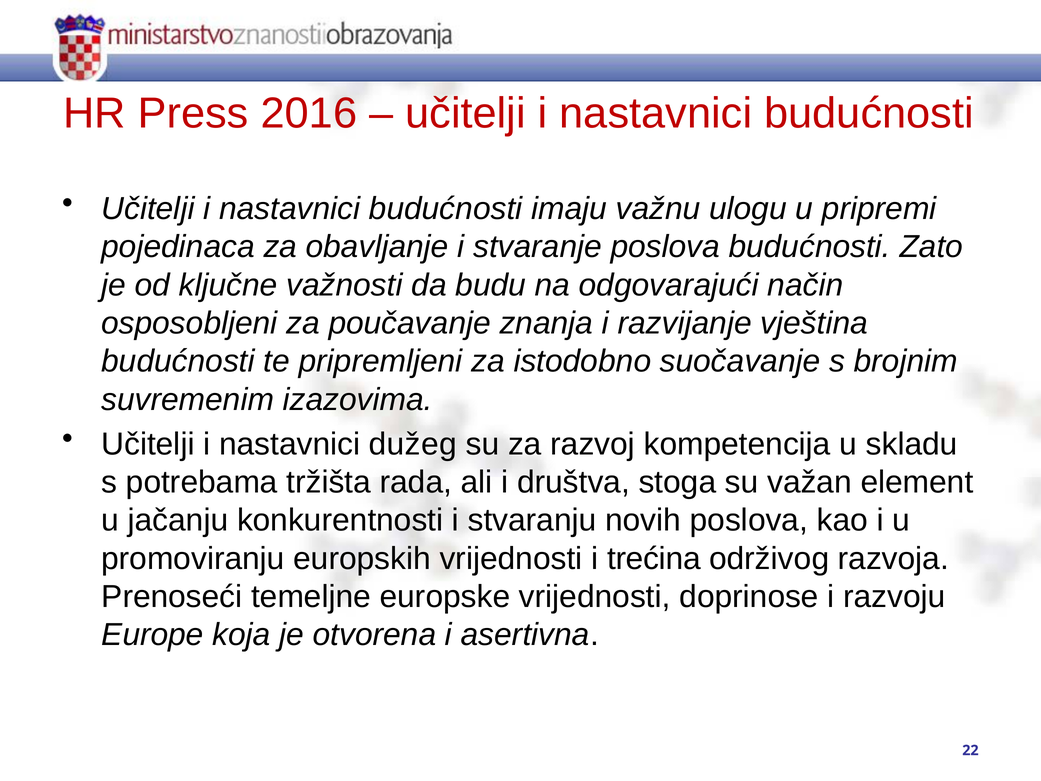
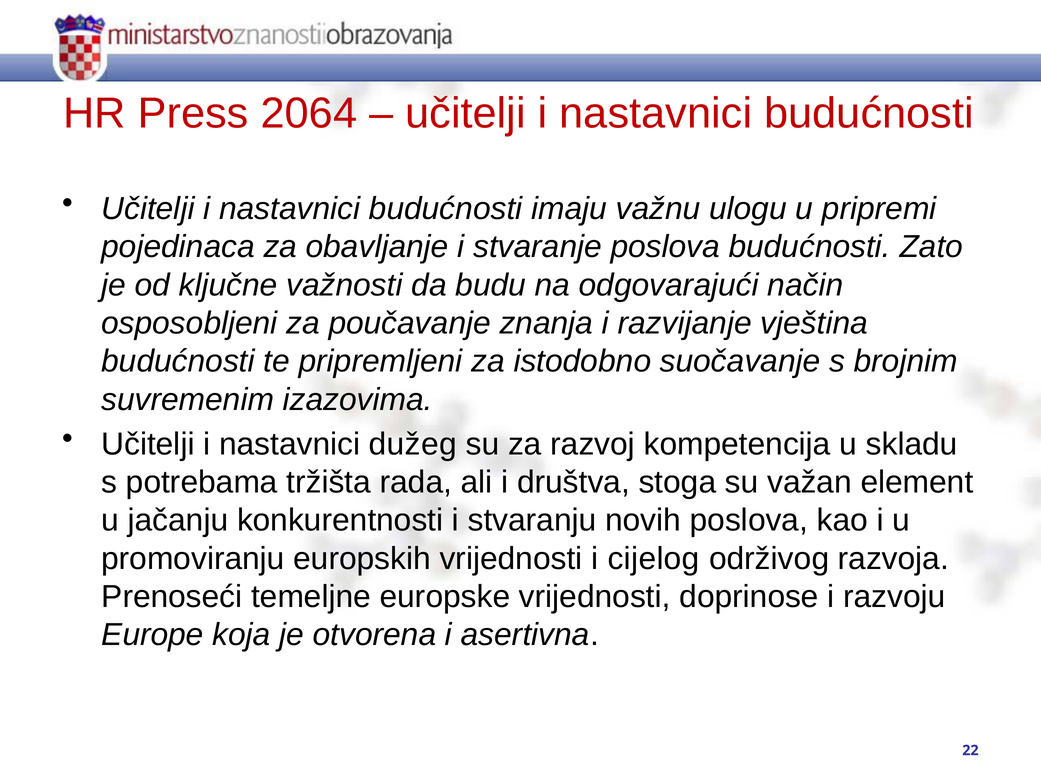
2016: 2016 -> 2064
trećina: trećina -> cijelog
